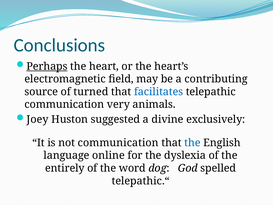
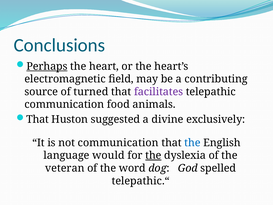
facilitates colour: blue -> purple
very: very -> food
Joey at (38, 119): Joey -> That
online: online -> would
the at (153, 155) underline: none -> present
entirely: entirely -> veteran
